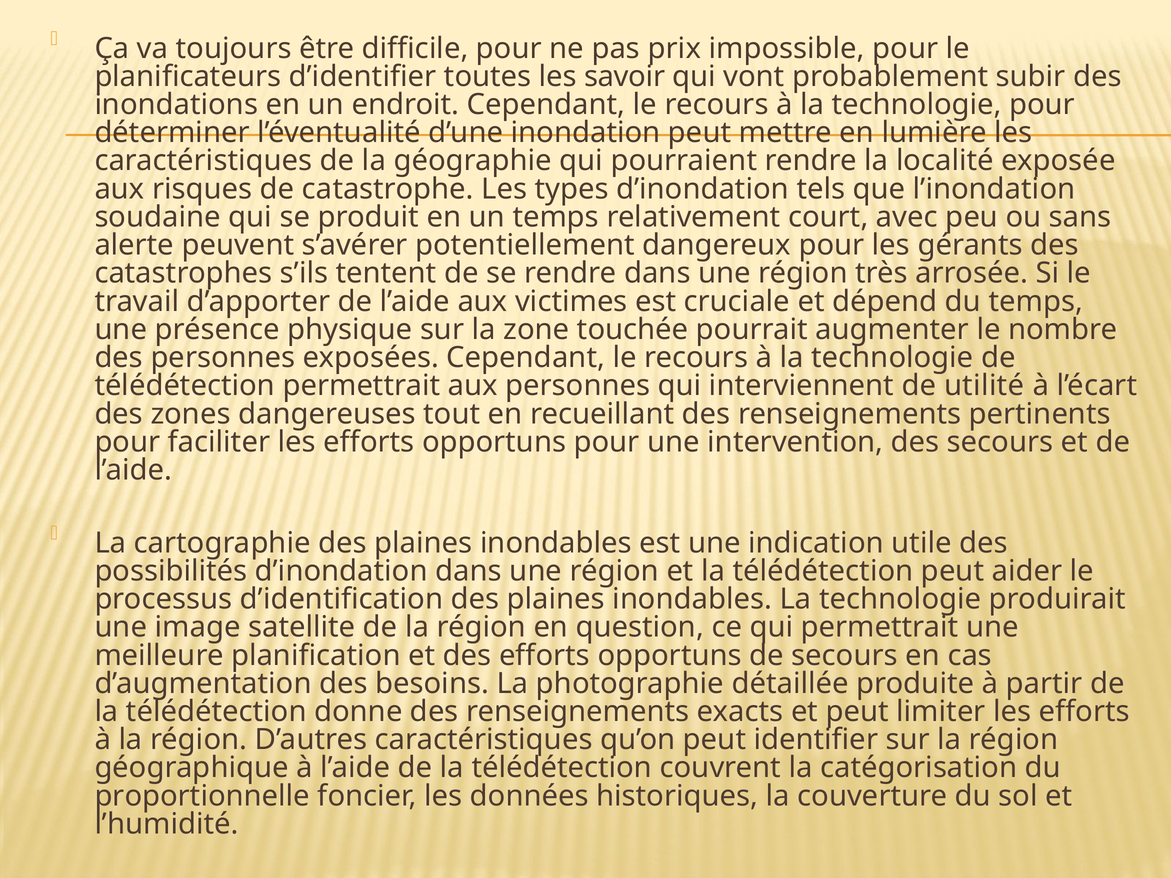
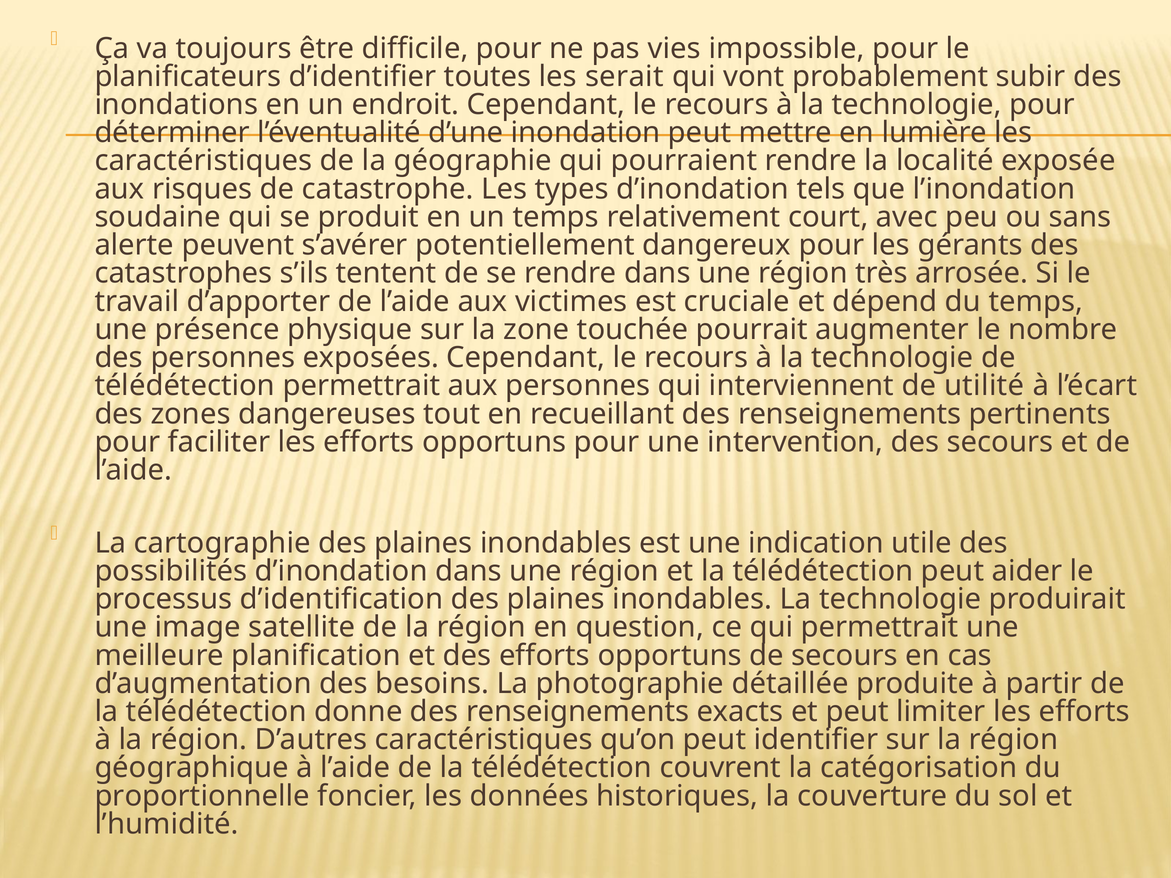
prix: prix -> vies
savoir: savoir -> serait
